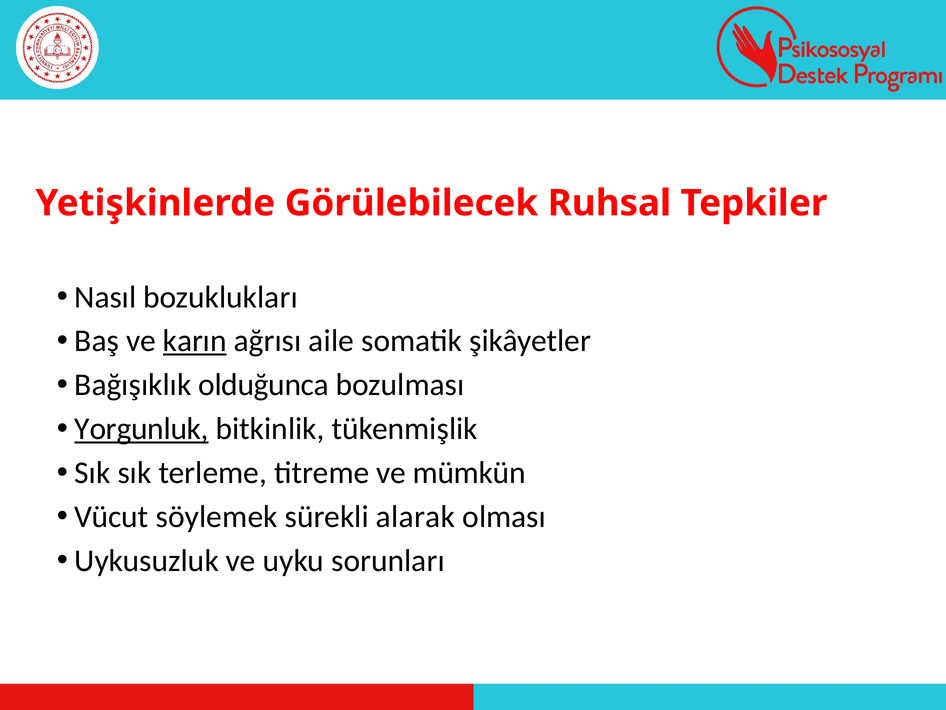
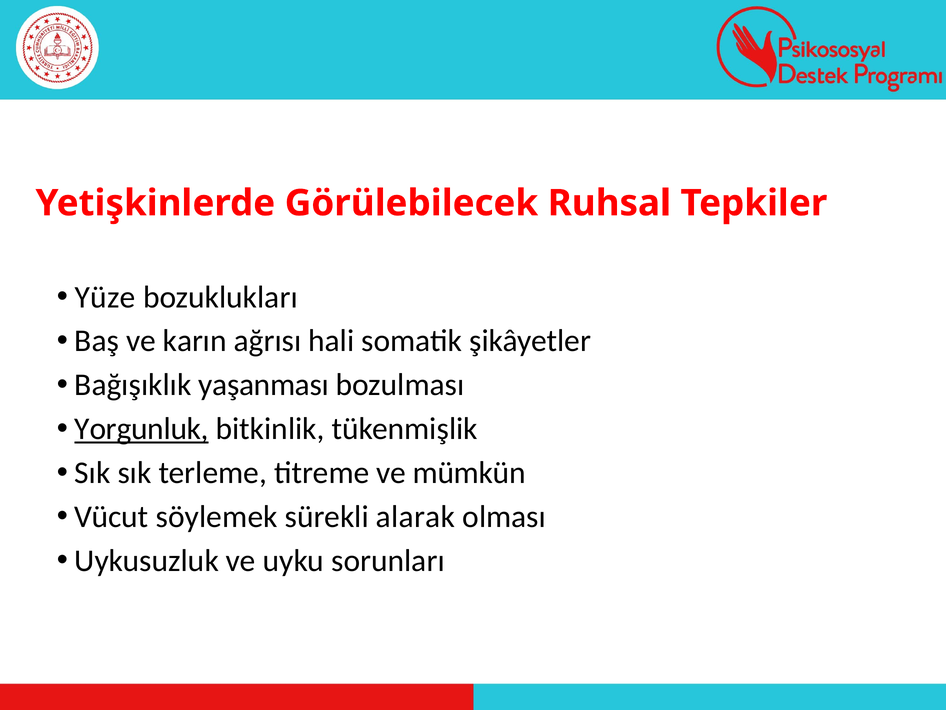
Nasıl: Nasıl -> Yüze
karın underline: present -> none
aile: aile -> hali
olduğunca: olduğunca -> yaşanması
